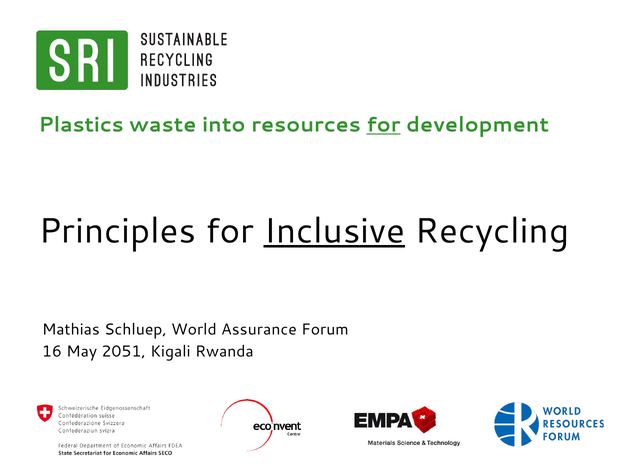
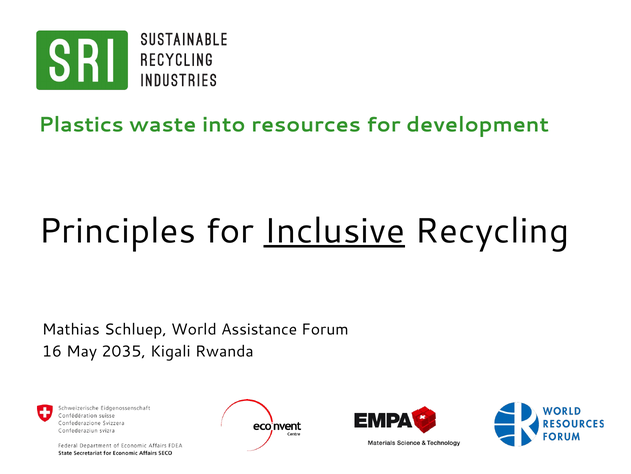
for at (384, 125) underline: present -> none
Assurance: Assurance -> Assistance
2051: 2051 -> 2035
